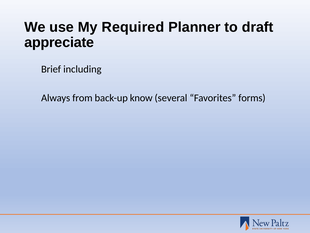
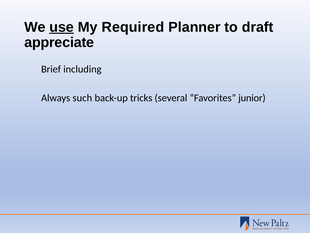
use underline: none -> present
from: from -> such
know: know -> tricks
forms: forms -> junior
